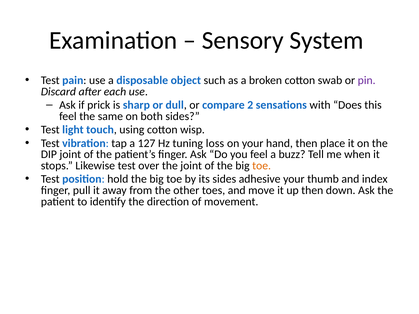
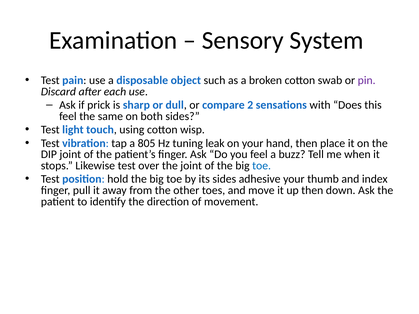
127: 127 -> 805
loss: loss -> leak
toe at (262, 166) colour: orange -> blue
